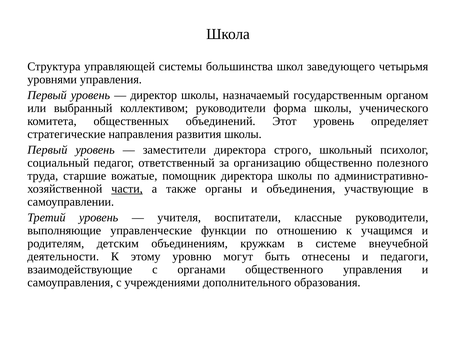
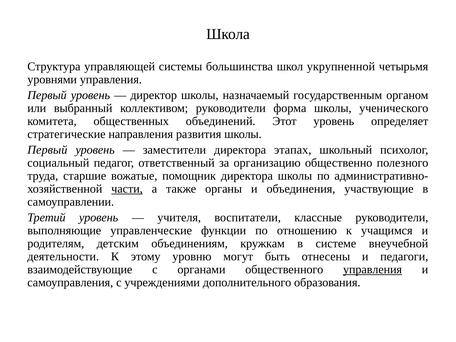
заведующего: заведующего -> укрупненной
строго: строго -> этапах
управления at (373, 270) underline: none -> present
